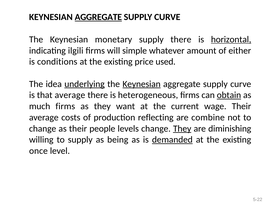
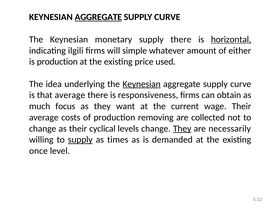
is conditions: conditions -> production
underlying underline: present -> none
heterogeneous: heterogeneous -> responsiveness
obtain underline: present -> none
much firms: firms -> focus
reflecting: reflecting -> removing
combine: combine -> collected
people: people -> cyclical
diminishing: diminishing -> necessarily
supply at (80, 140) underline: none -> present
being: being -> times
demanded underline: present -> none
